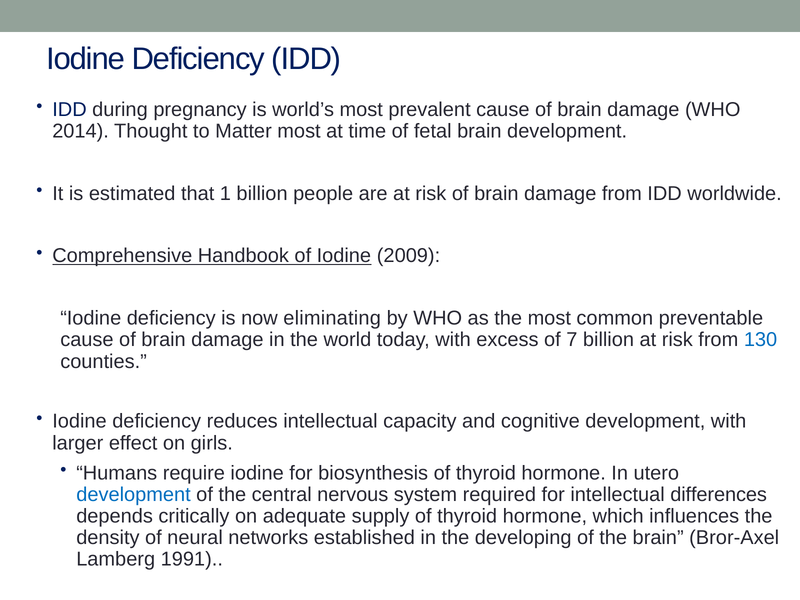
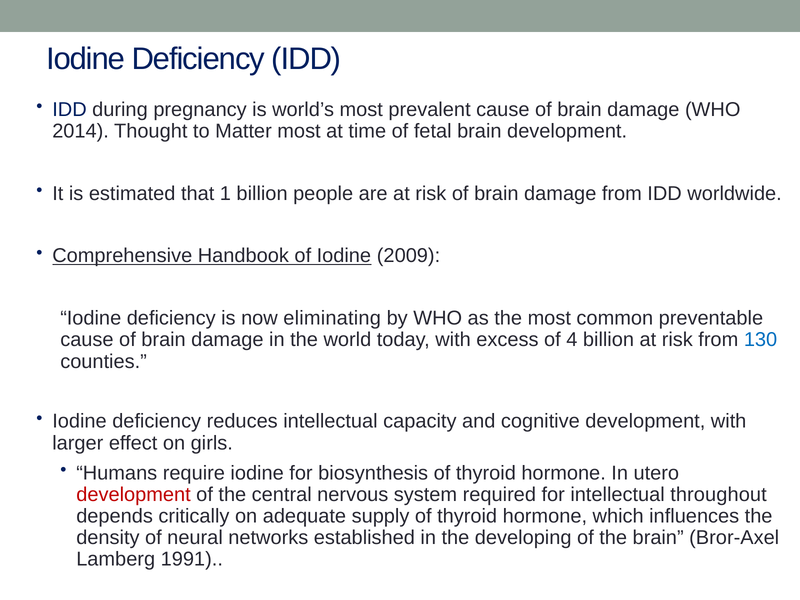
7: 7 -> 4
development at (134, 495) colour: blue -> red
differences: differences -> throughout
